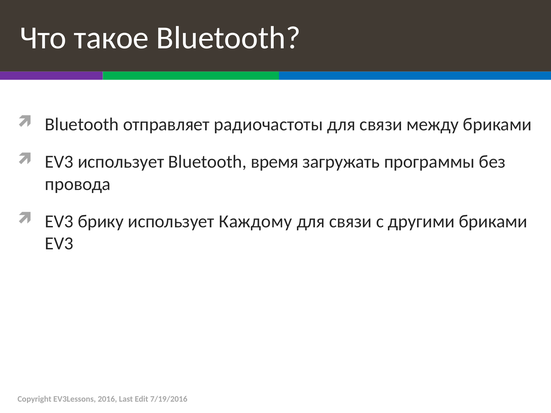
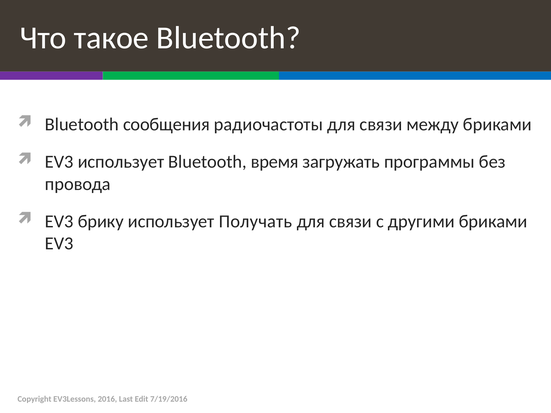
отправляет: отправляет -> сообщения
Каждому: Каждому -> Получать
